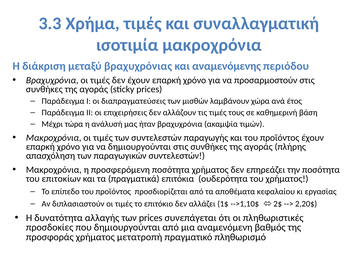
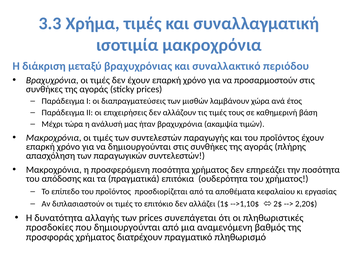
αναμενόμενης: αναμενόμενης -> συναλλακτικό
επιτοκίων: επιτοκίων -> απόδοσης
μετατροπή: μετατροπή -> διατρέχουν
